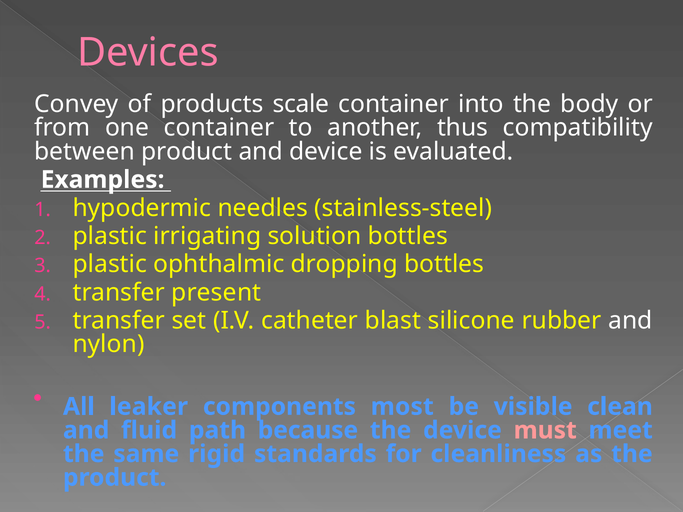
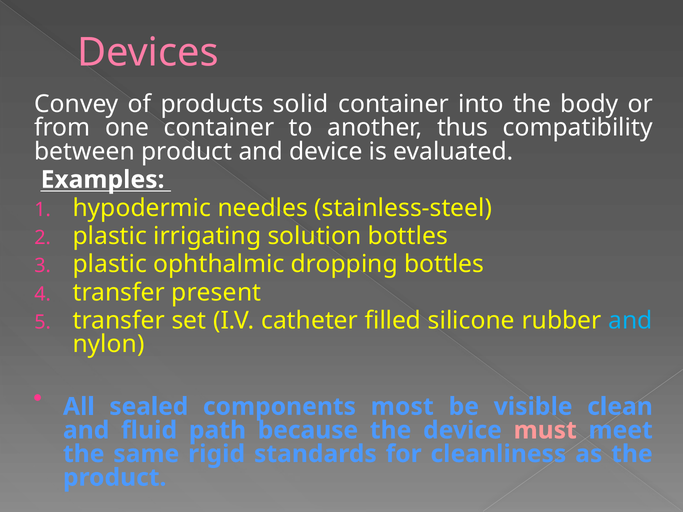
scale: scale -> solid
blast: blast -> filled
and at (631, 321) colour: white -> light blue
leaker: leaker -> sealed
